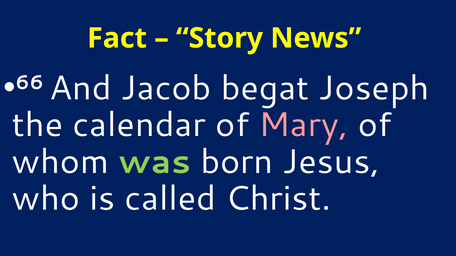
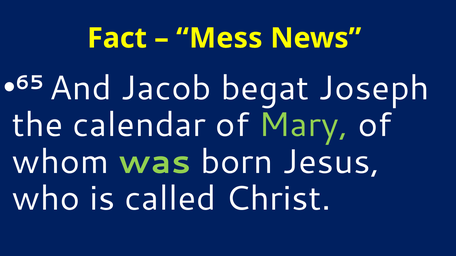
Story: Story -> Mess
66: 66 -> 65
Mary colour: pink -> light green
